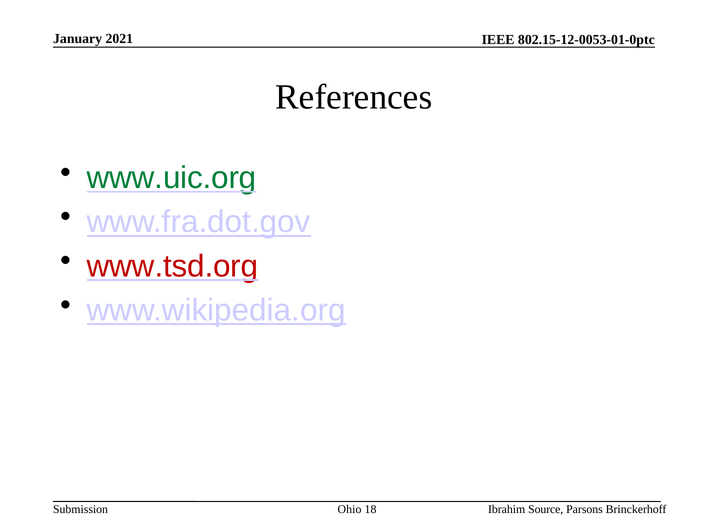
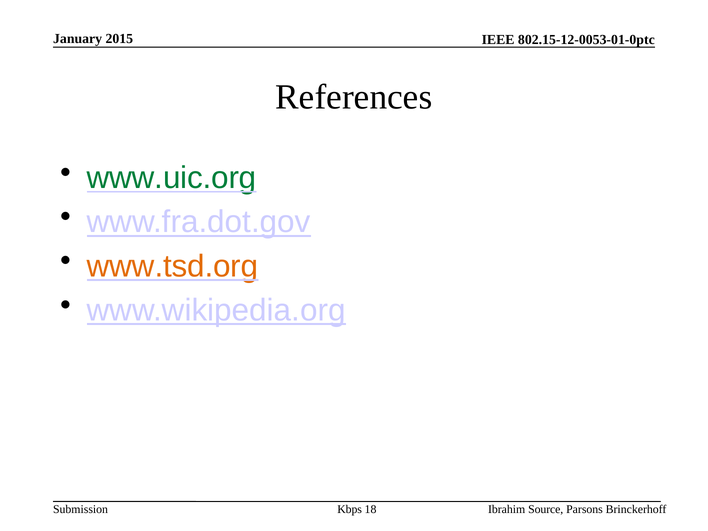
2021: 2021 -> 2015
www.tsd.org colour: red -> orange
Ohio: Ohio -> Kbps
